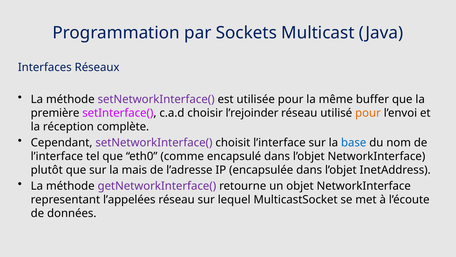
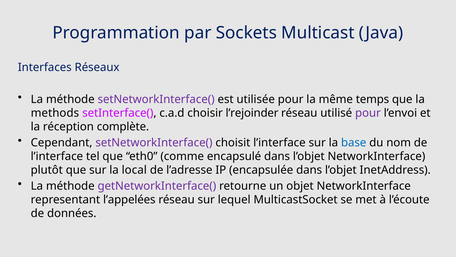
buffer: buffer -> temps
première: première -> methods
pour at (368, 113) colour: orange -> purple
mais: mais -> local
